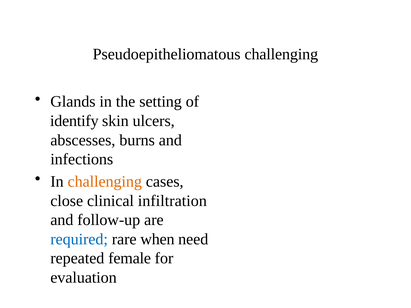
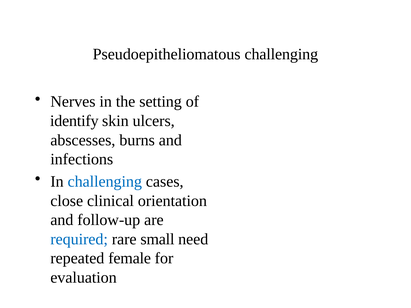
Glands: Glands -> Nerves
challenging at (105, 182) colour: orange -> blue
infiltration: infiltration -> orientation
when: when -> small
